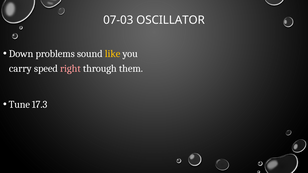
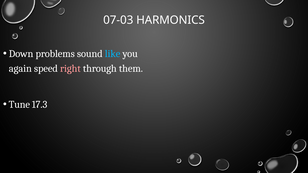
OSCILLATOR: OSCILLATOR -> HARMONICS
like colour: yellow -> light blue
carry: carry -> again
